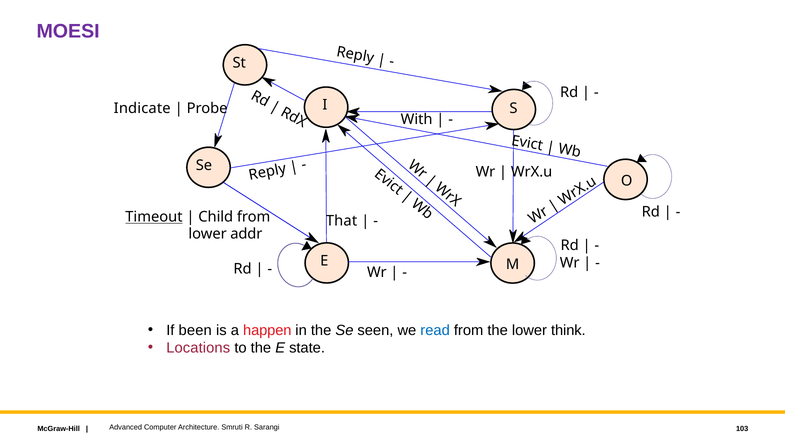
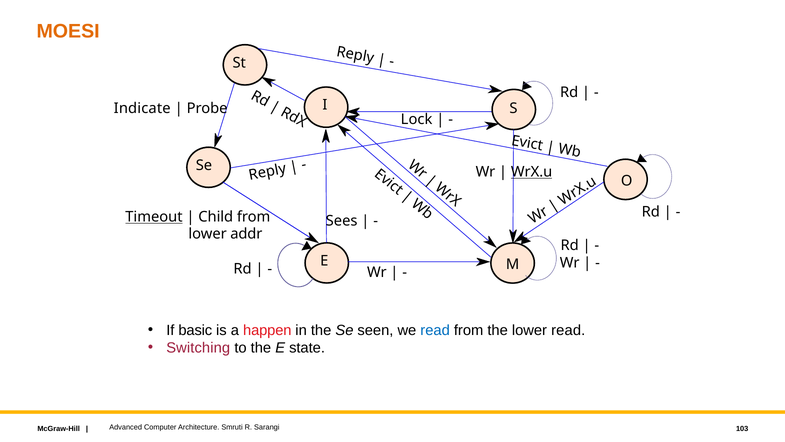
MOESI colour: purple -> orange
With: With -> Lock
WrX.u underline: none -> present
That: That -> Sees
been: been -> basic
lower think: think -> read
Locations: Locations -> Switching
